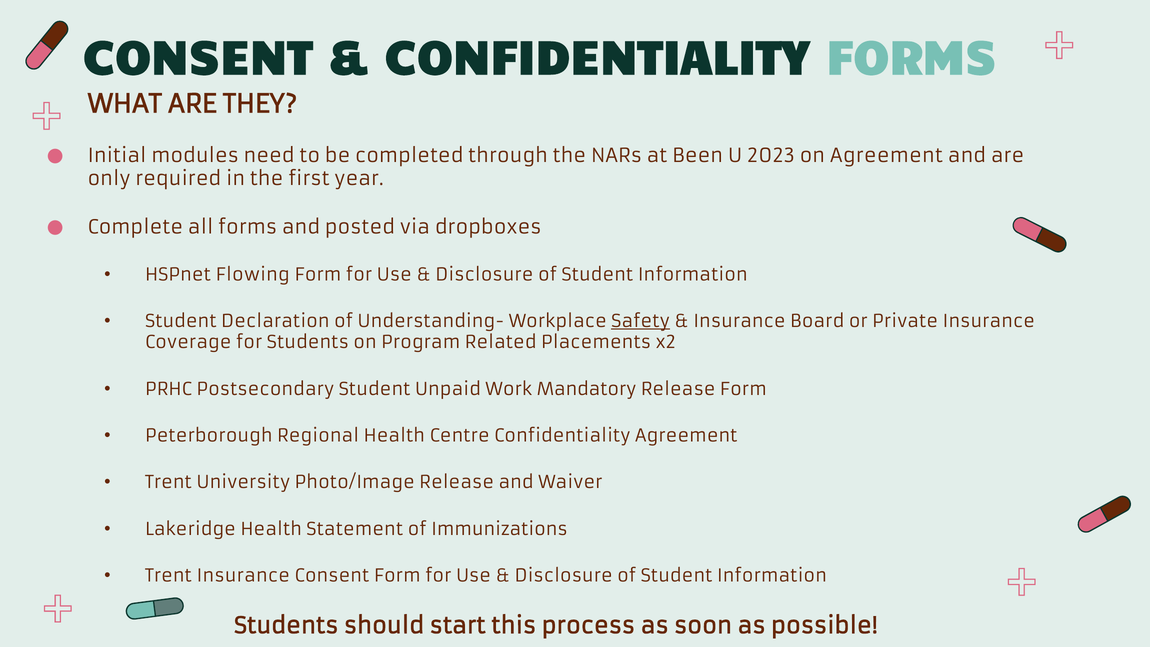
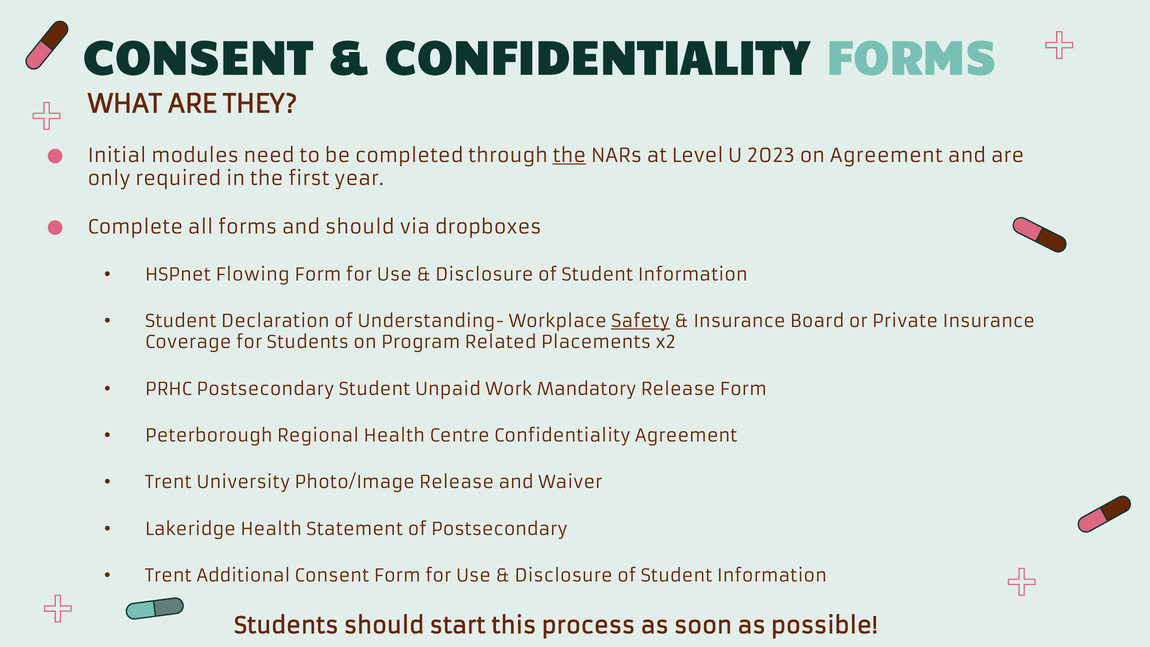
the at (569, 156) underline: none -> present
Been: Been -> Level
and posted: posted -> should
of Immunizations: Immunizations -> Postsecondary
Trent Insurance: Insurance -> Additional
